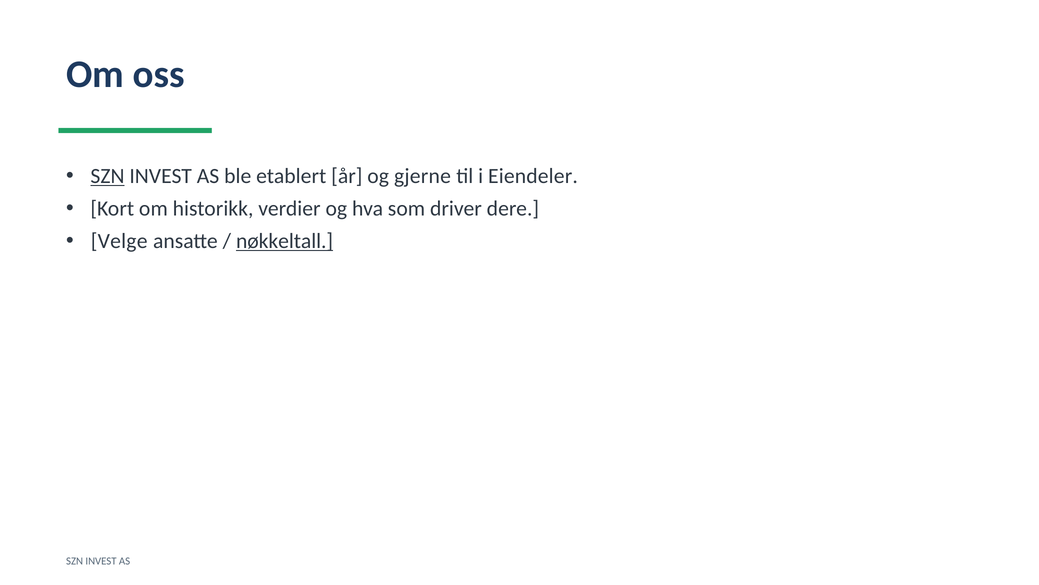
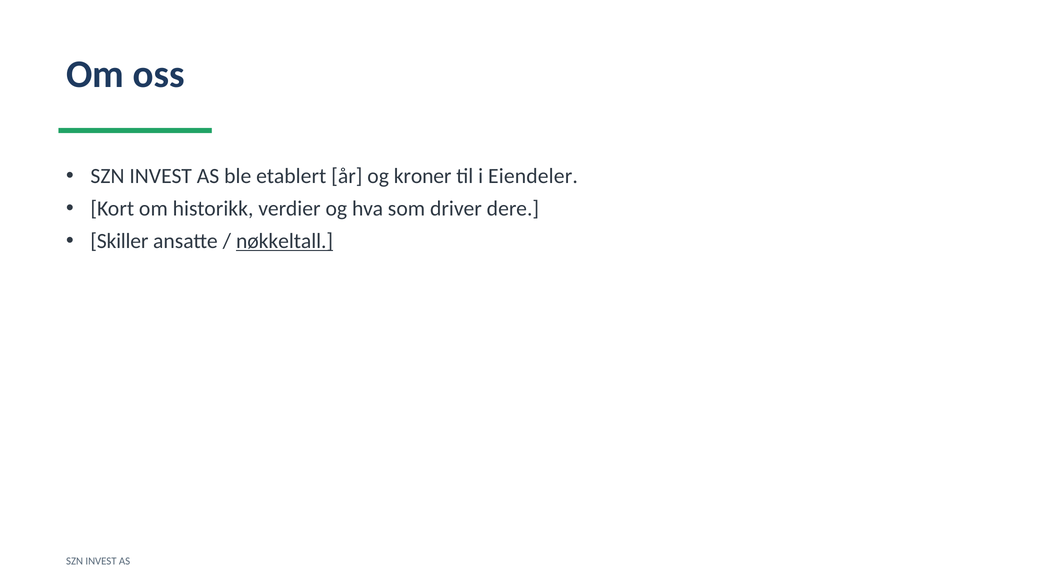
SZN at (107, 176) underline: present -> none
gjerne: gjerne -> kroner
Velge: Velge -> Skiller
